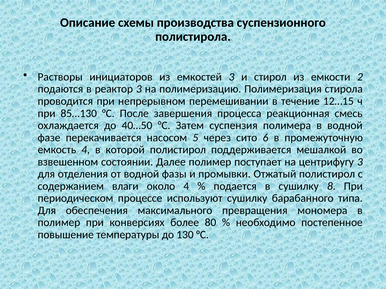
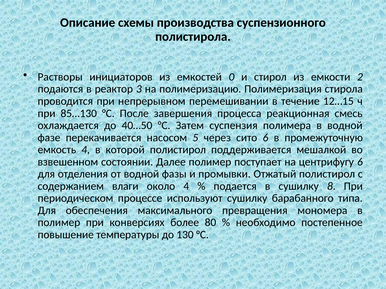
емкостей 3: 3 -> 0
центрифугу 3: 3 -> 6
